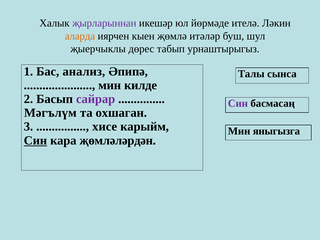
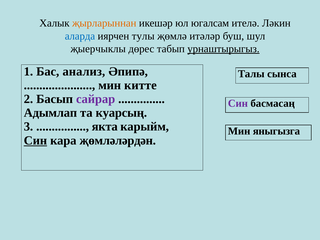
җырларыннан colour: purple -> orange
йөрмәде: йөрмәде -> югалсам
аларда colour: orange -> blue
кыен: кыен -> тулы
урнаштырыгыз underline: none -> present
килде: килде -> китте
Мәгълүм: Мәгълүм -> Адымлап
охшаган: охшаган -> куарсың
хисе: хисе -> якта
